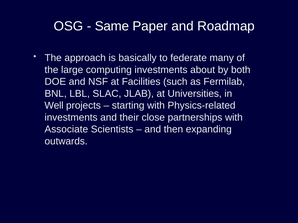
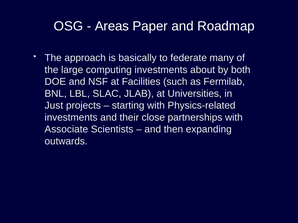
Same: Same -> Areas
Well: Well -> Just
